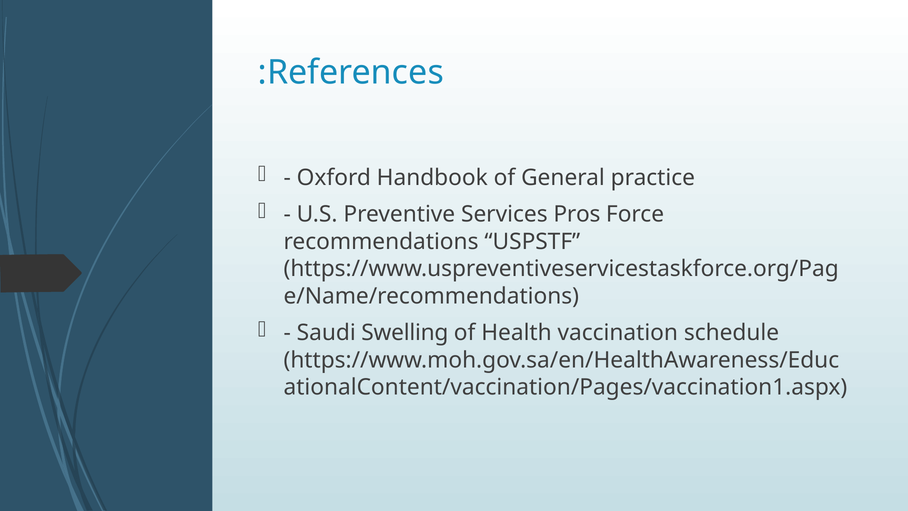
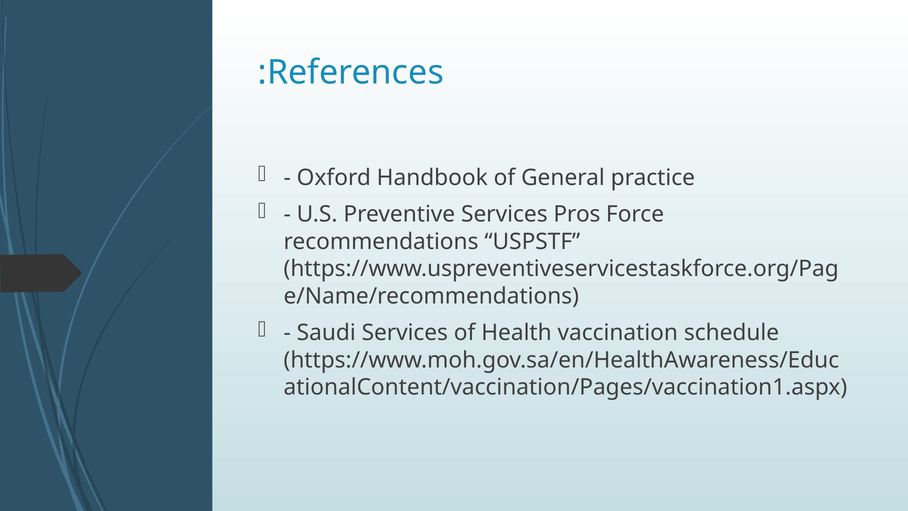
Saudi Swelling: Swelling -> Services
